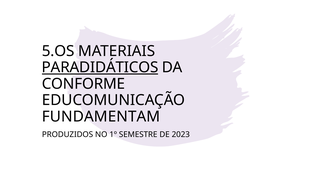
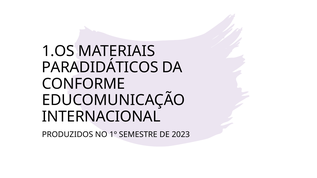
5.OS: 5.OS -> 1.OS
PARADIDÁTICOS underline: present -> none
FUNDAMENTAM: FUNDAMENTAM -> INTERNACIONAL
